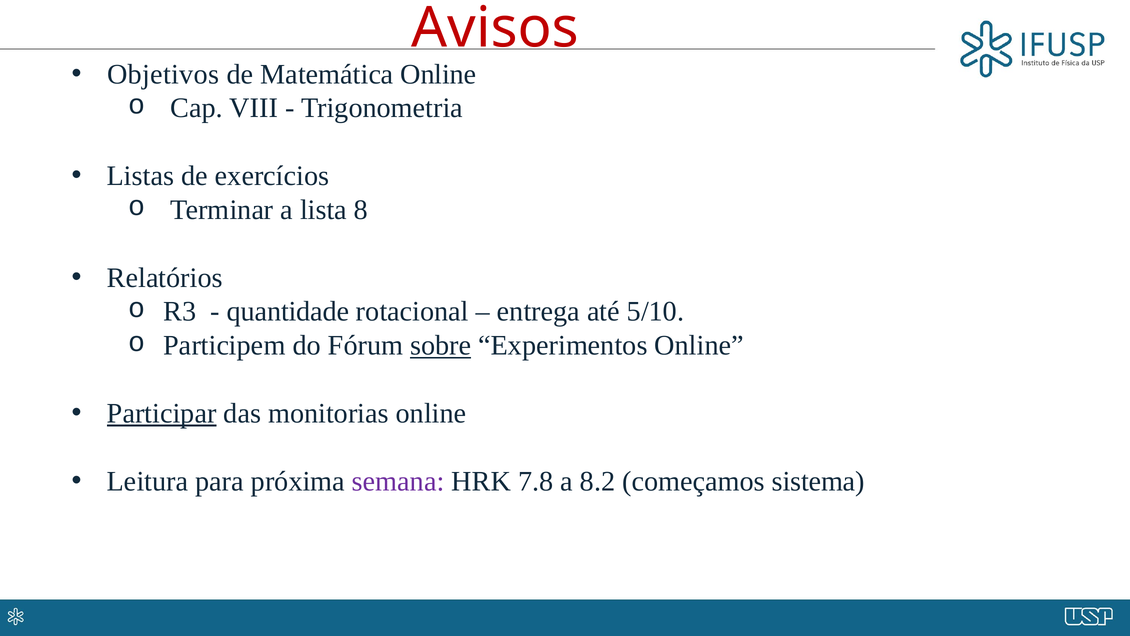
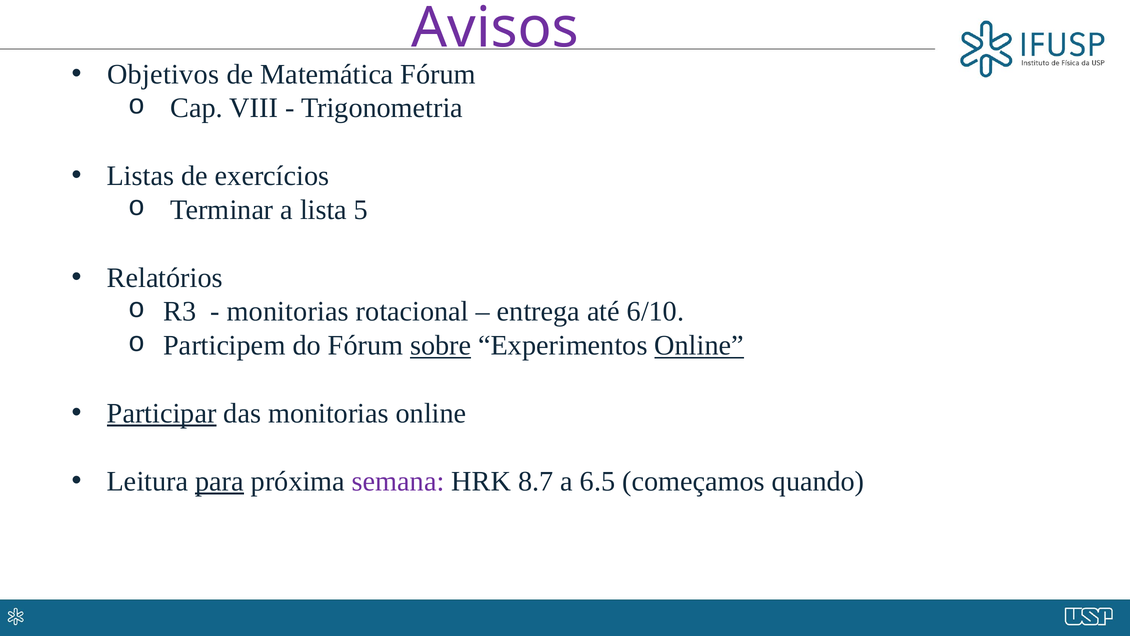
Avisos colour: red -> purple
Matemática Online: Online -> Fórum
8: 8 -> 5
quantidade at (288, 311): quantidade -> monitorias
5/10: 5/10 -> 6/10
Online at (699, 345) underline: none -> present
para underline: none -> present
7.8: 7.8 -> 8.7
8.2: 8.2 -> 6.5
sistema: sistema -> quando
